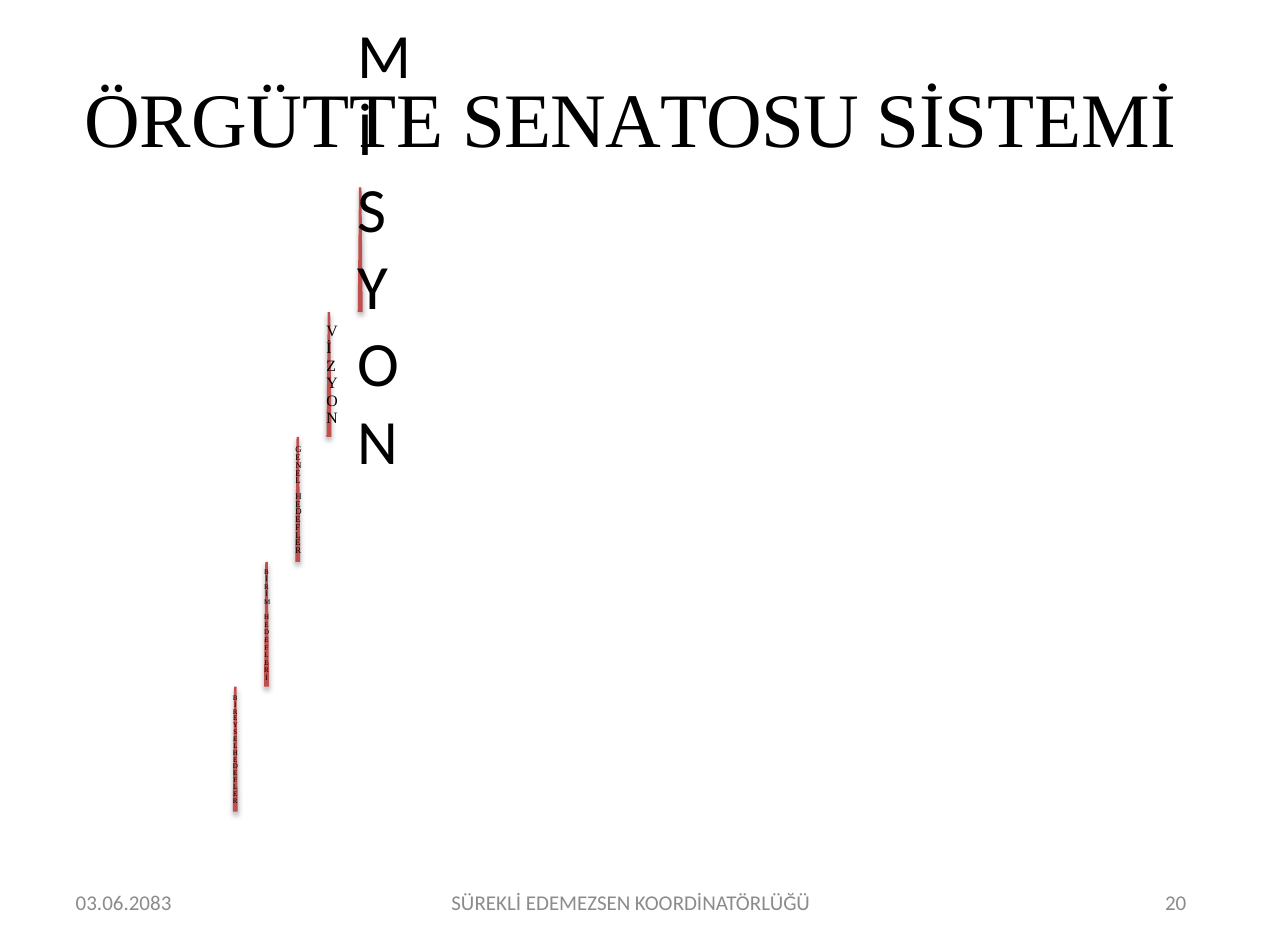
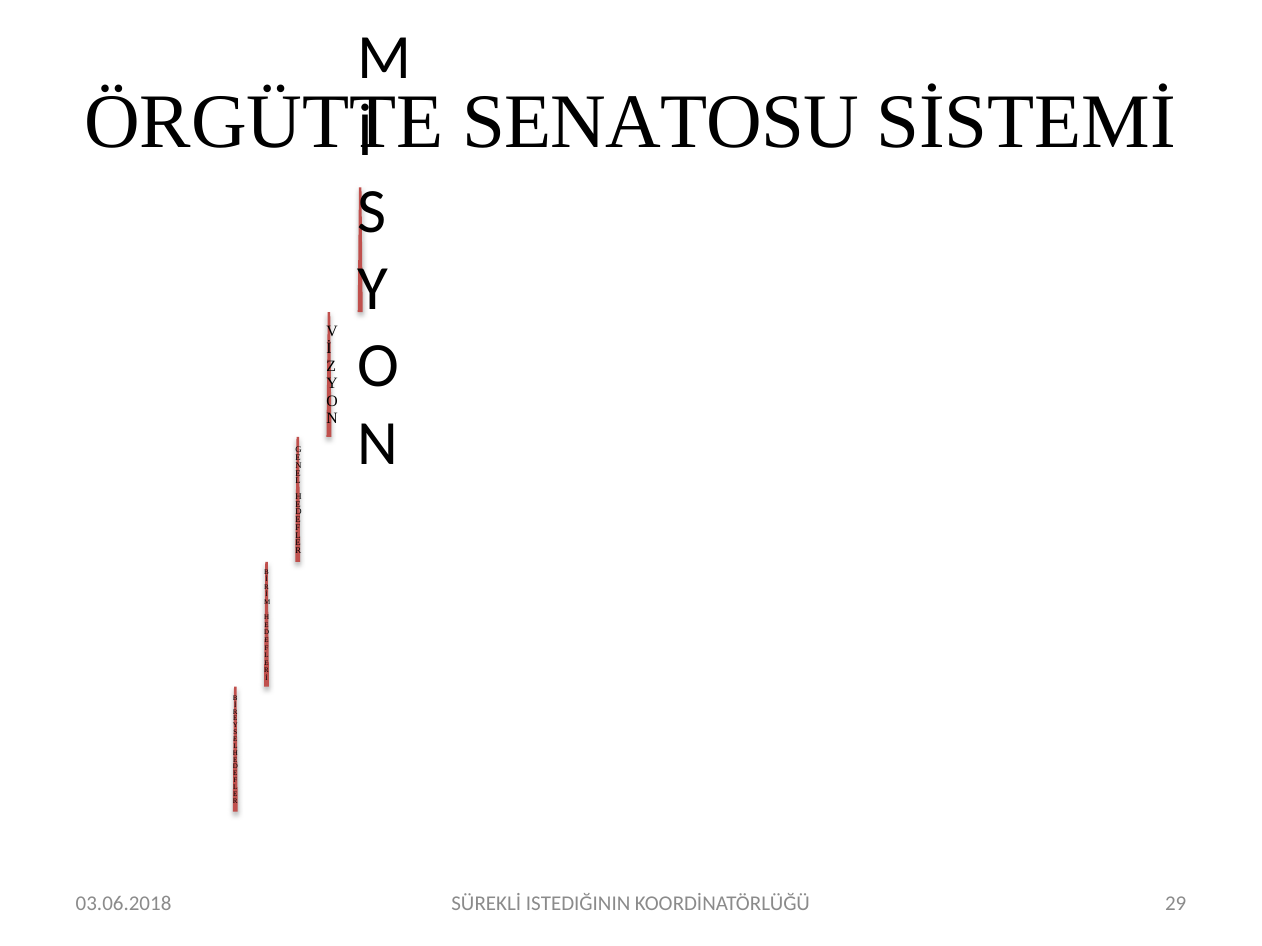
03.06.2083: 03.06.2083 -> 03.06.2018
EDEMEZSEN: EDEMEZSEN -> ISTEDIĞININ
20: 20 -> 29
